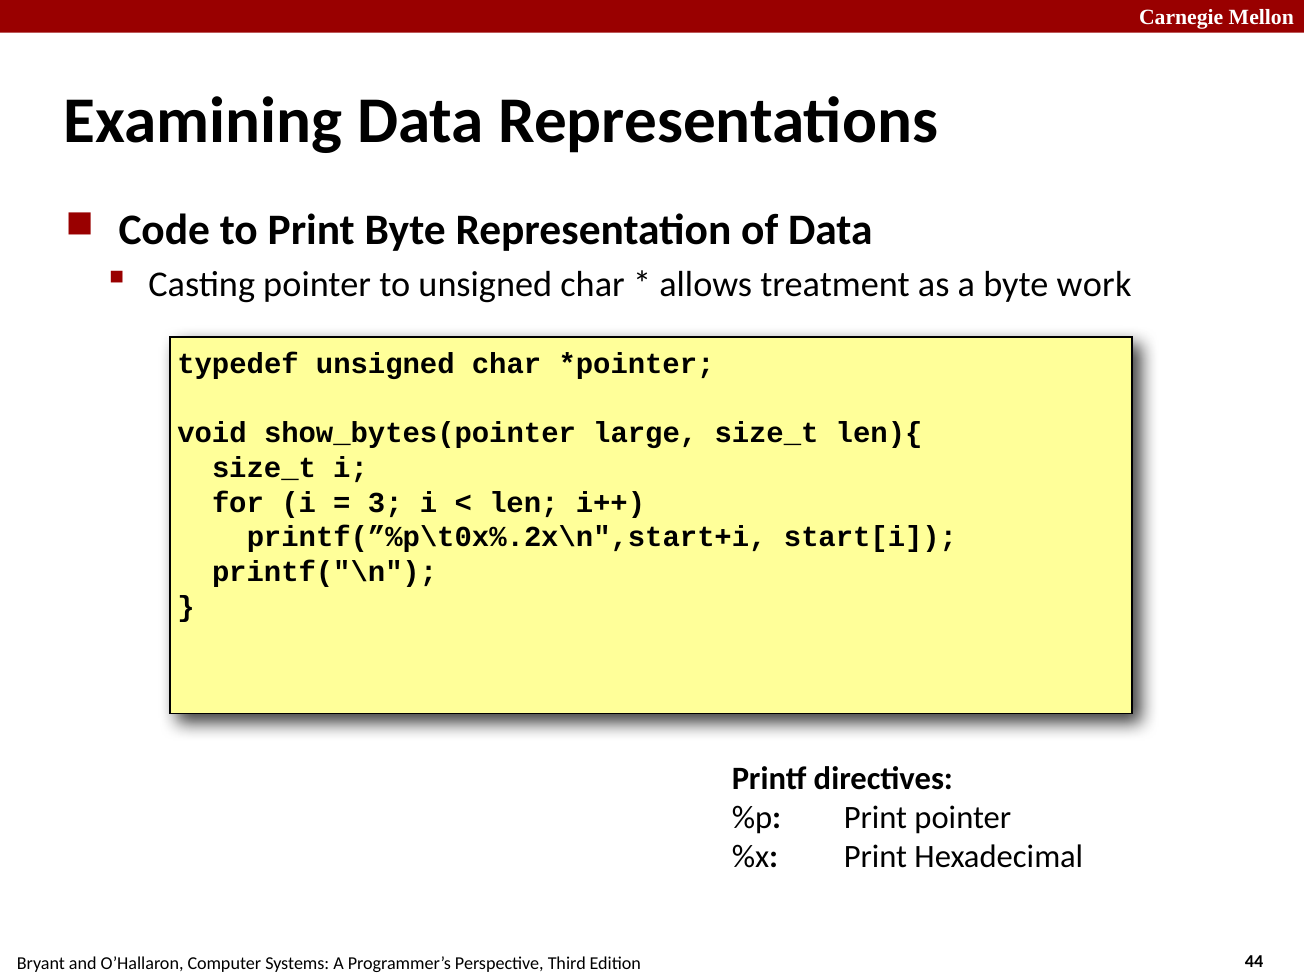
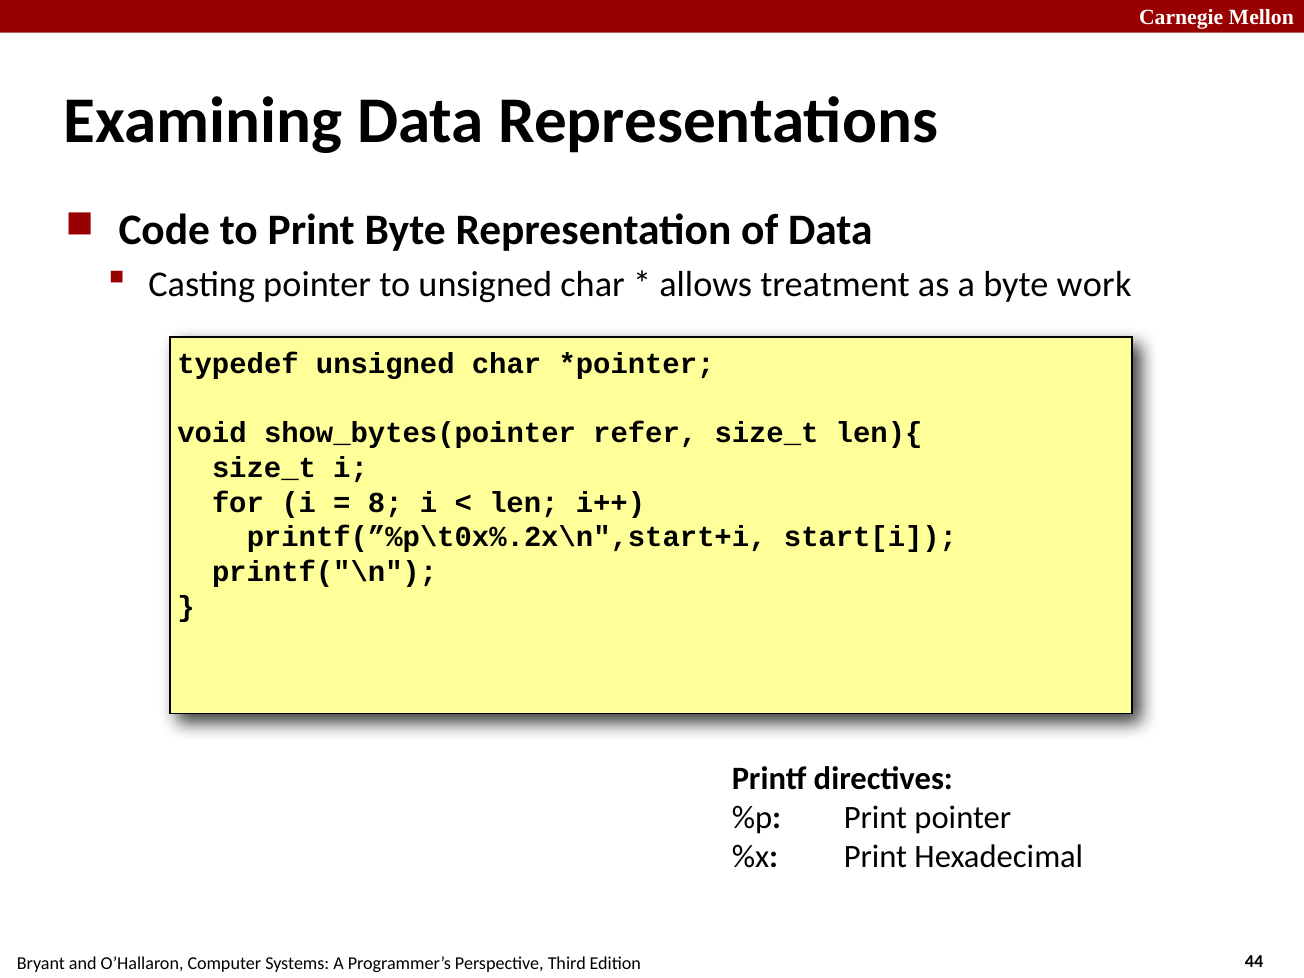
large: large -> refer
3: 3 -> 8
